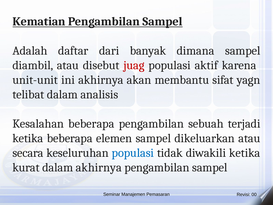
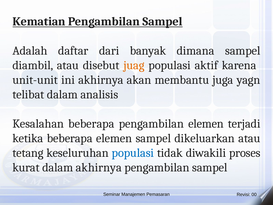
juag colour: red -> orange
sifat: sifat -> juga
pengambilan sebuah: sebuah -> elemen
secara: secara -> tetang
diwakili ketika: ketika -> proses
